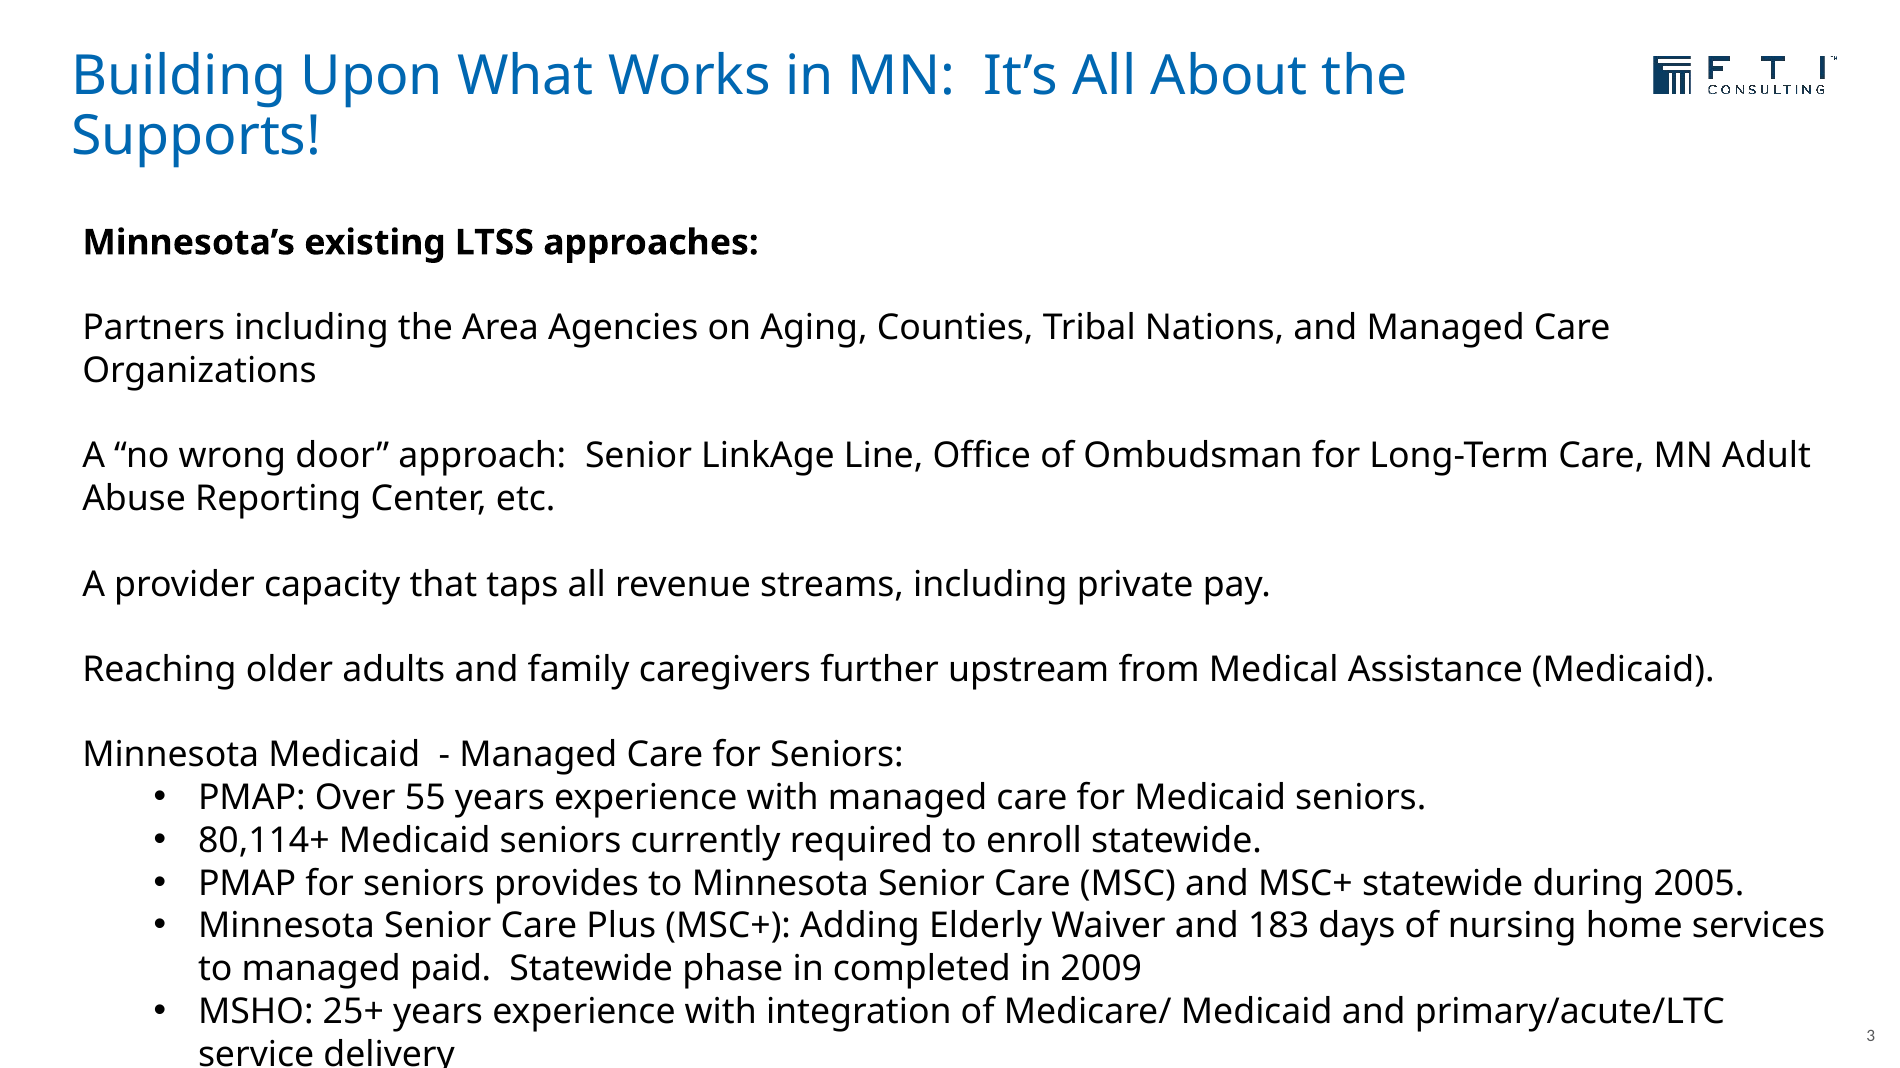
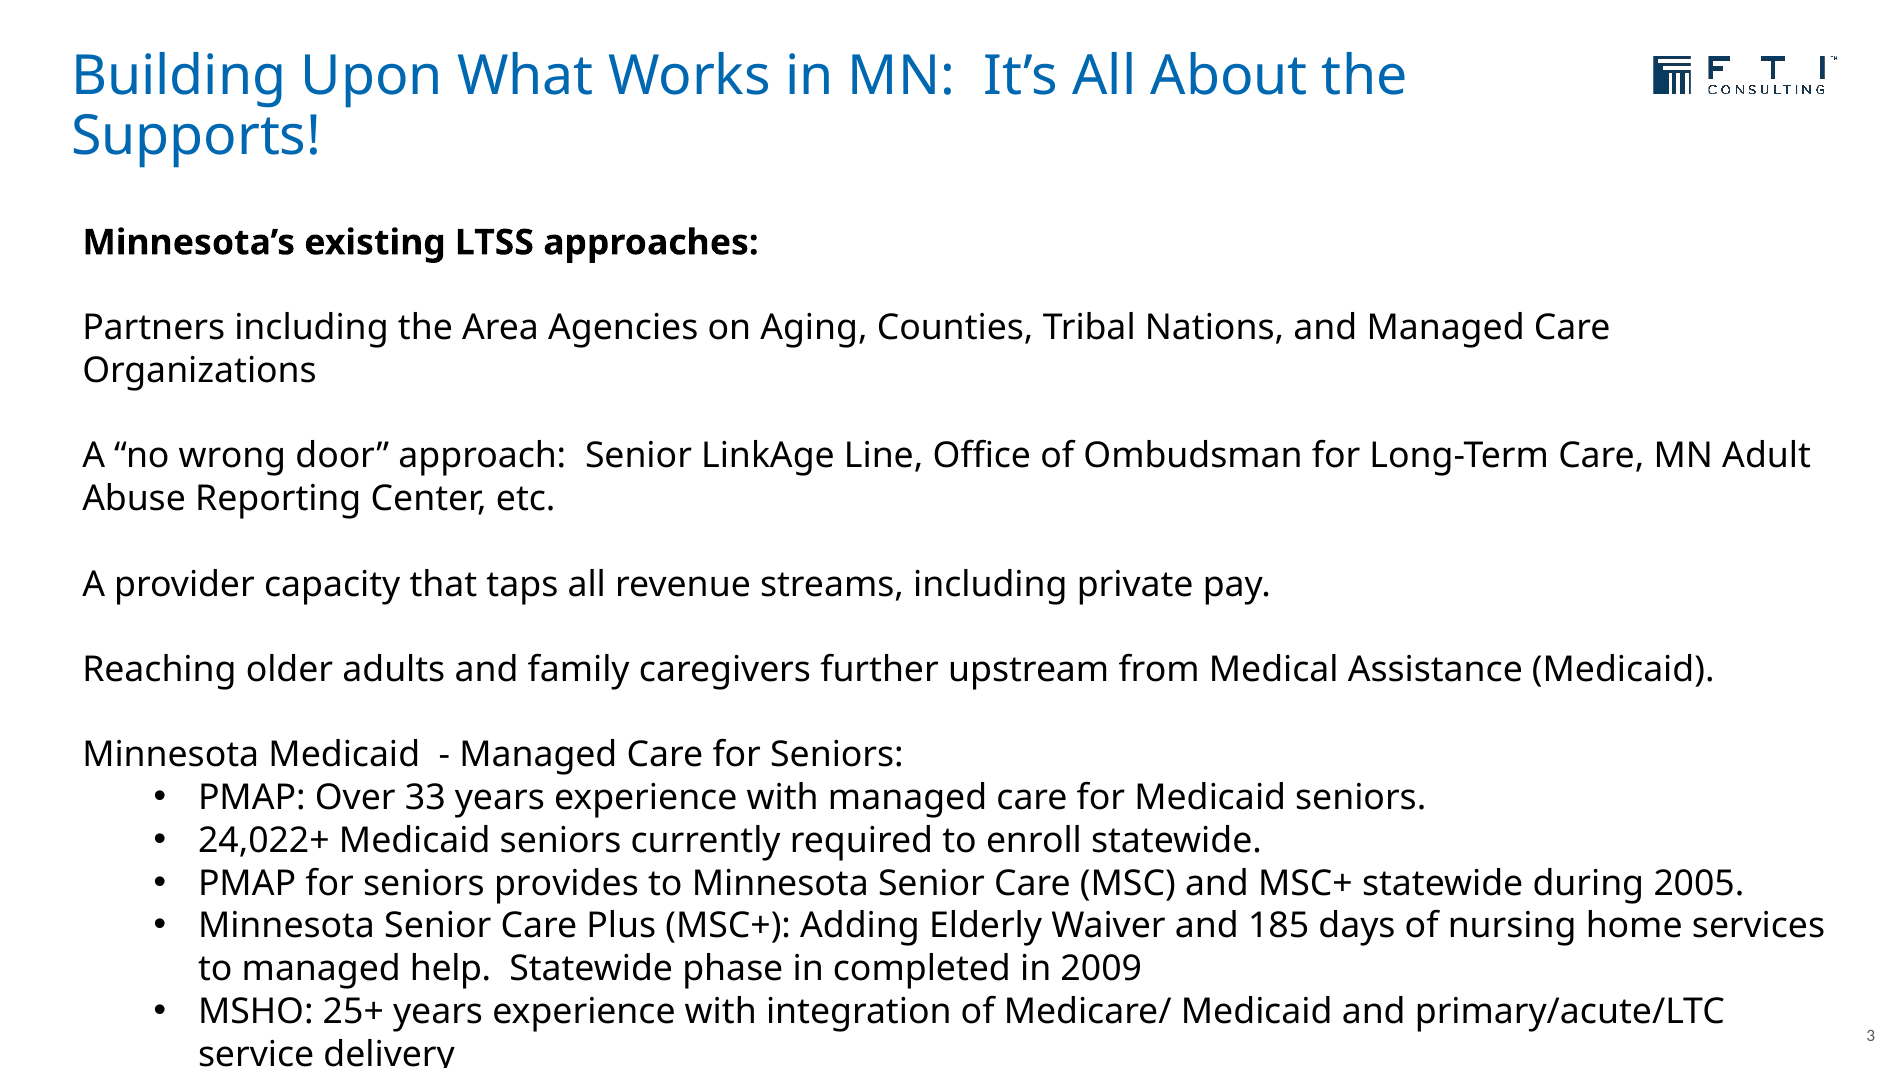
55: 55 -> 33
80,114+: 80,114+ -> 24,022+
183: 183 -> 185
paid: paid -> help
